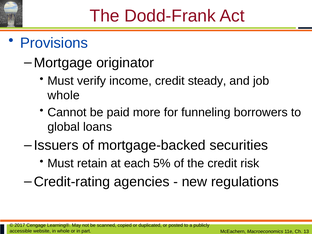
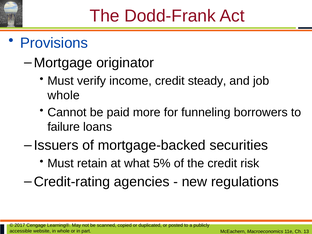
global: global -> failure
each: each -> what
